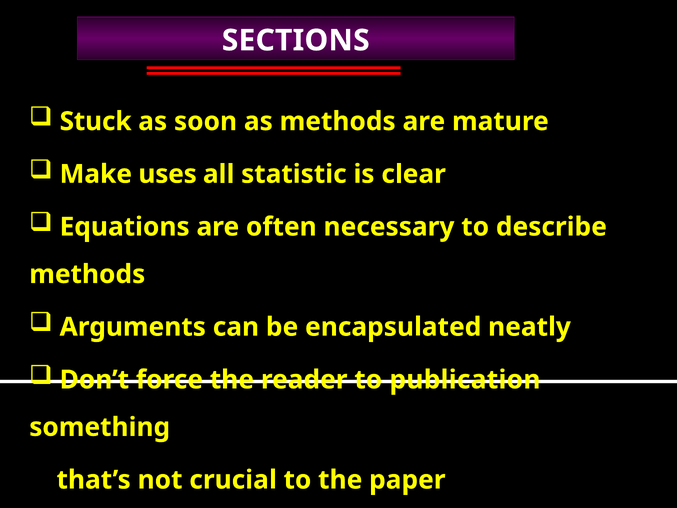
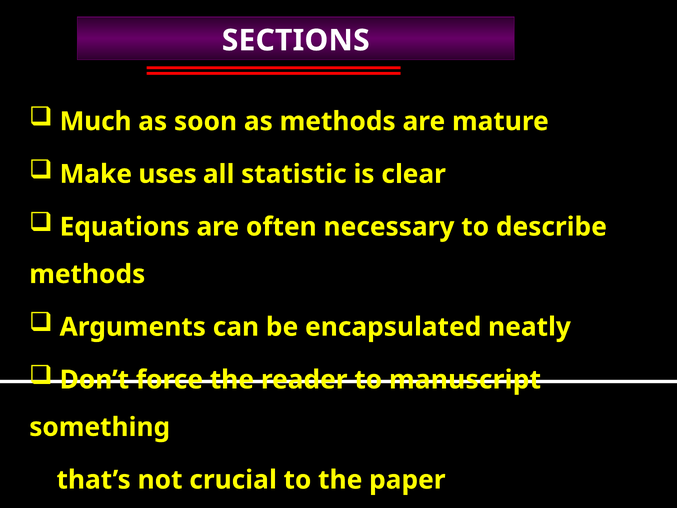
Stuck: Stuck -> Much
publication: publication -> manuscript
